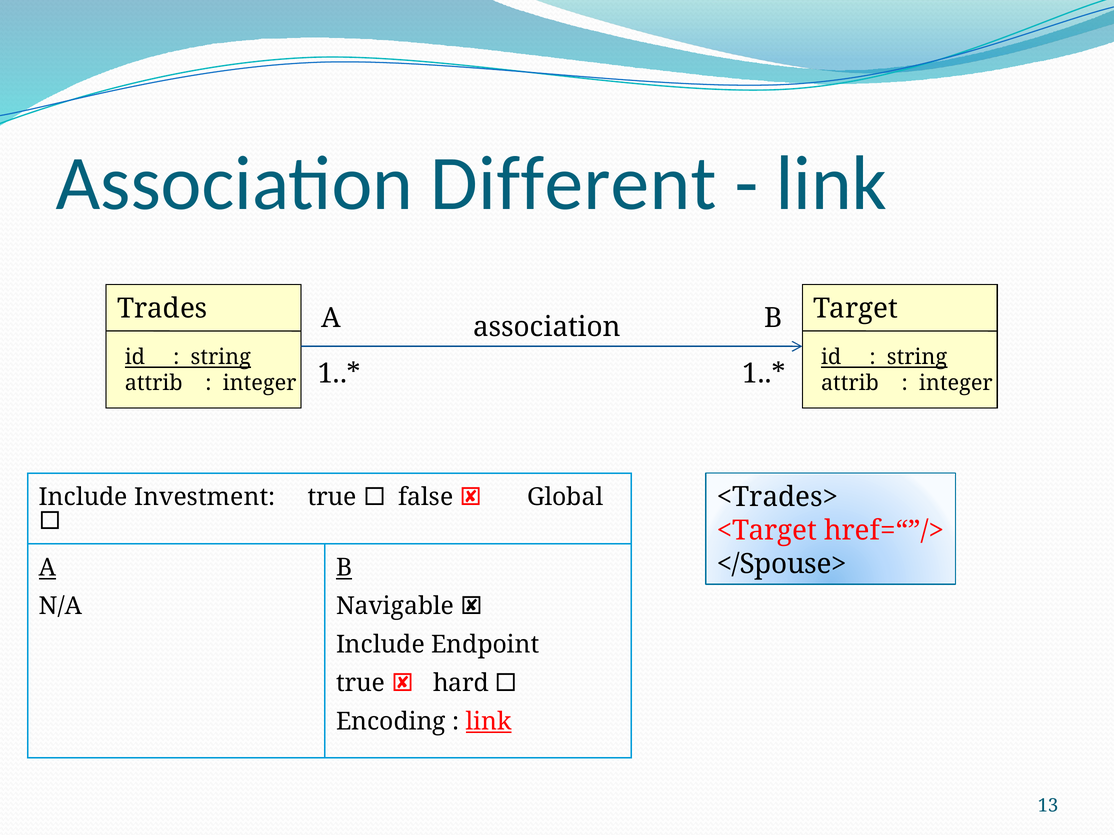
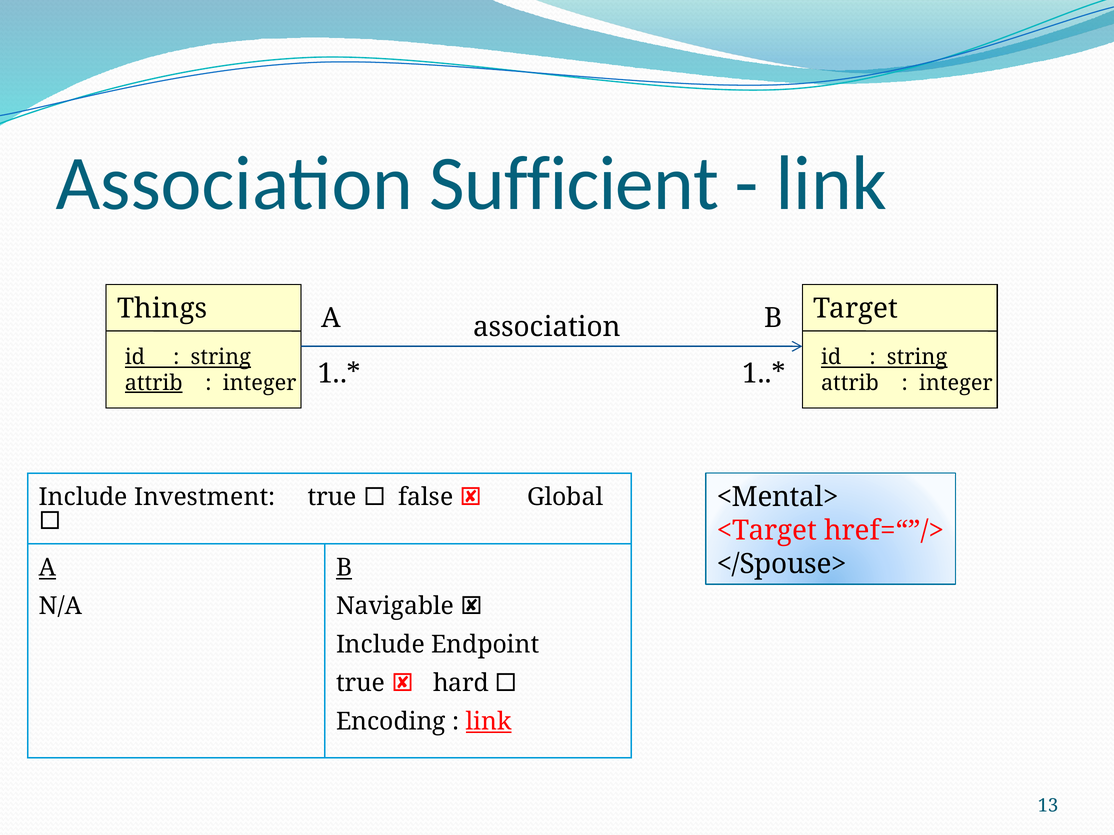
Different: Different -> Sufficient
Trades: Trades -> Things
attrib at (154, 383) underline: none -> present
<Trades>: <Trades> -> <Mental>
